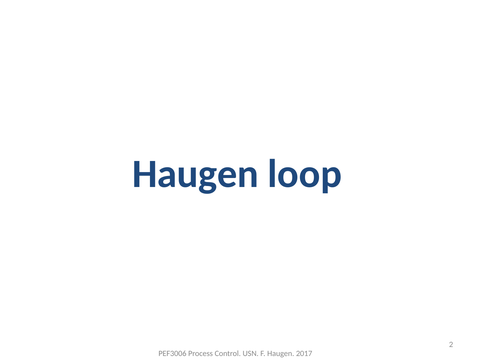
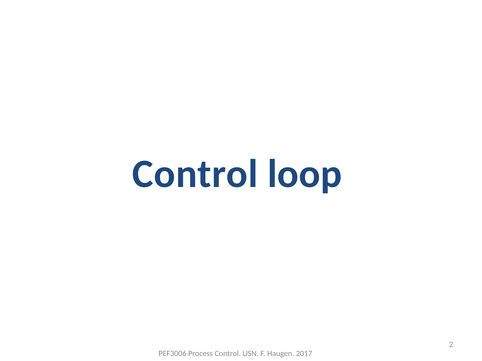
Haugen at (195, 174): Haugen -> Control
